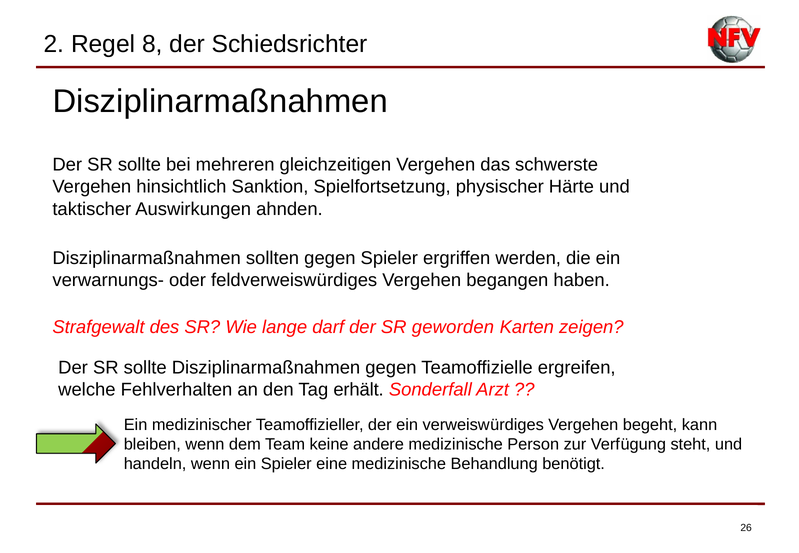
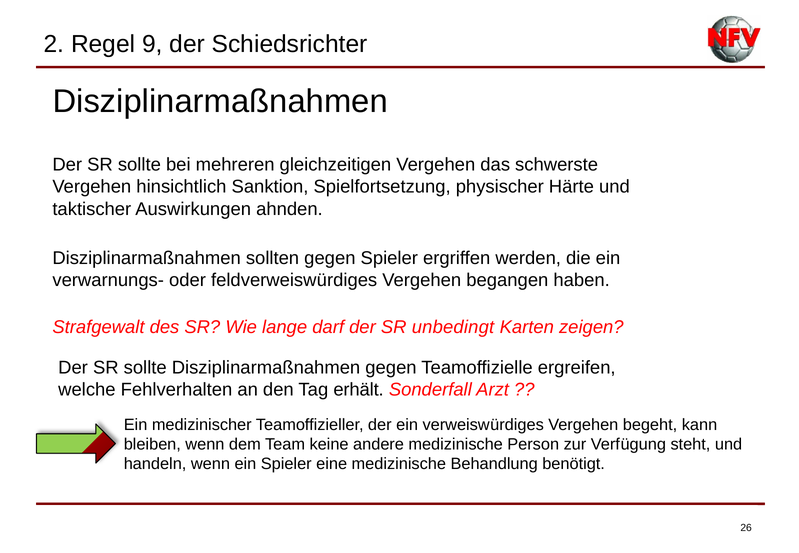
8: 8 -> 9
geworden: geworden -> unbedingt
